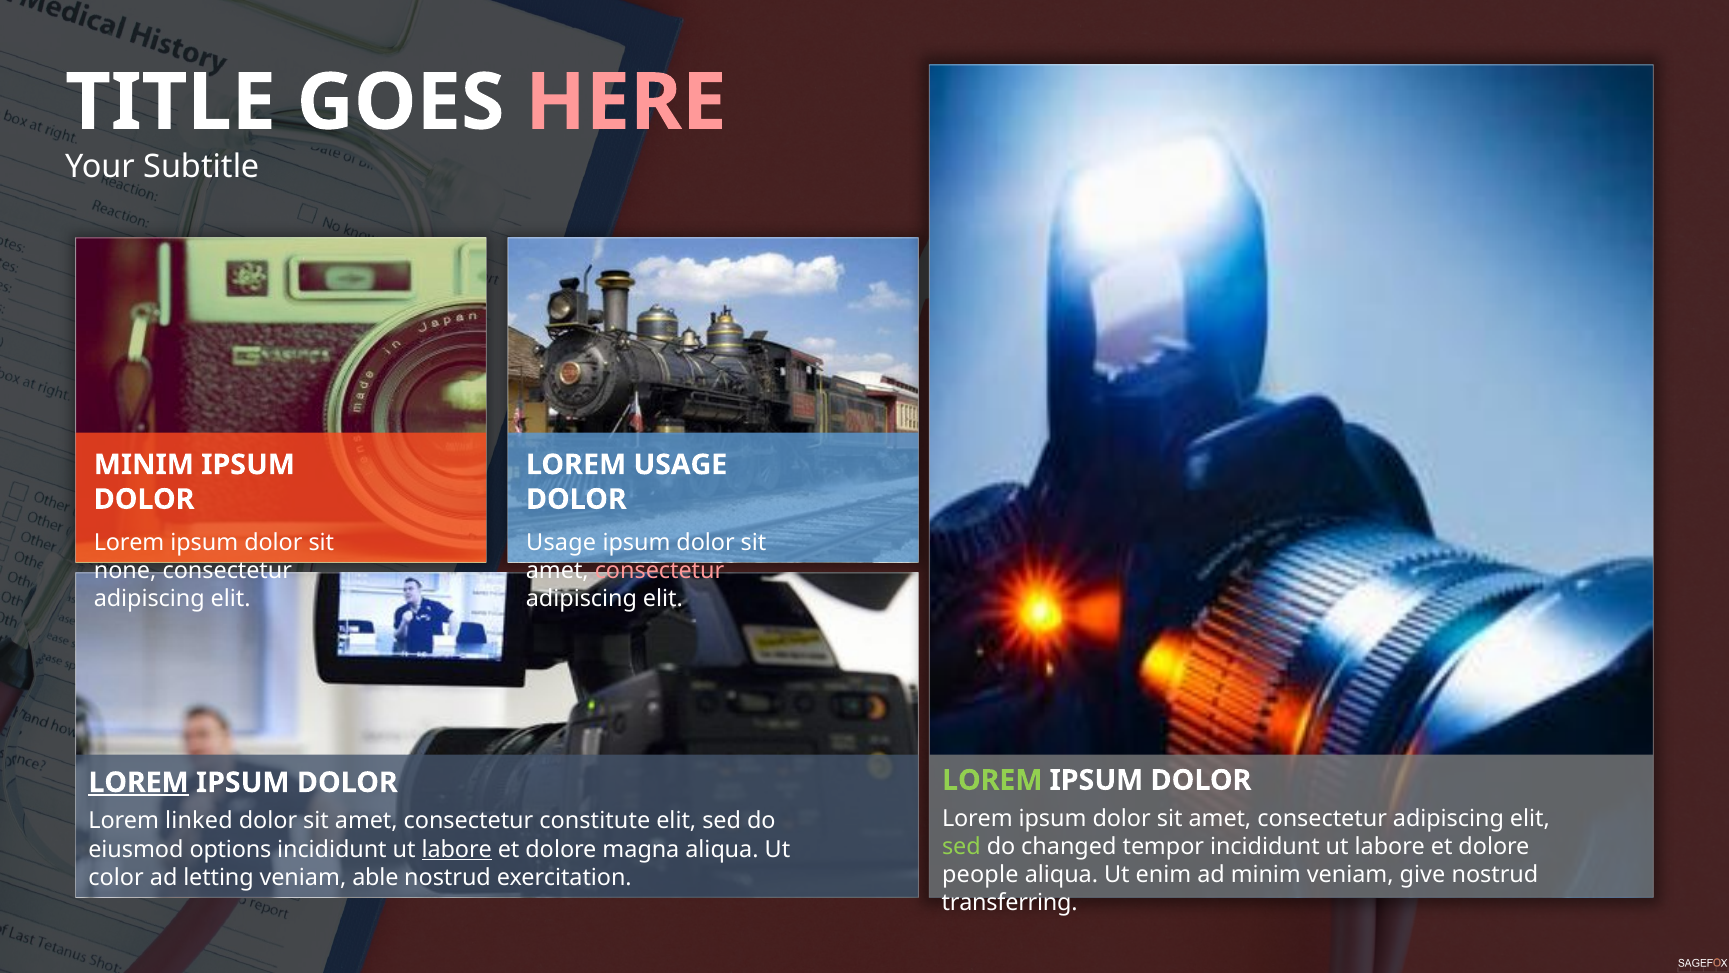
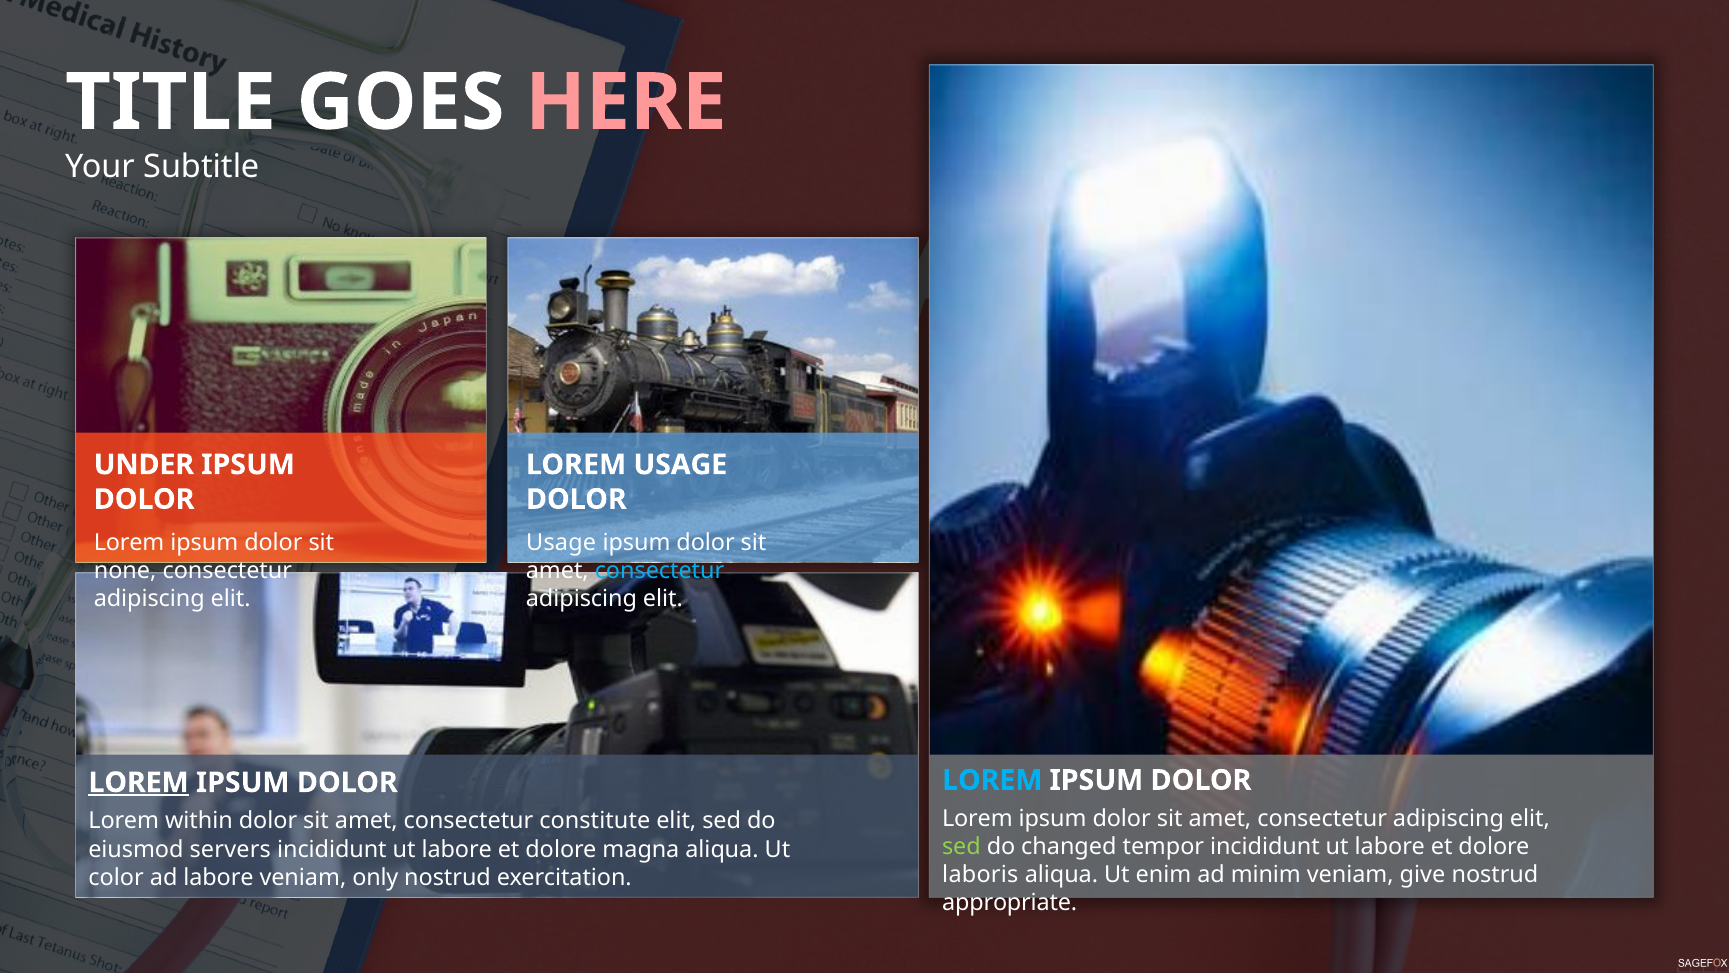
MINIM at (144, 465): MINIM -> UNDER
consectetur at (660, 571) colour: pink -> light blue
LOREM at (992, 780) colour: light green -> light blue
linked: linked -> within
options: options -> servers
labore at (457, 849) underline: present -> none
people: people -> laboris
ad letting: letting -> labore
able: able -> only
transferring: transferring -> appropriate
